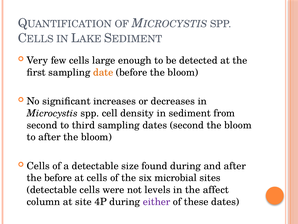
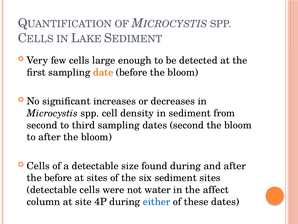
at cells: cells -> sites
six microbial: microbial -> sediment
levels: levels -> water
either colour: purple -> blue
